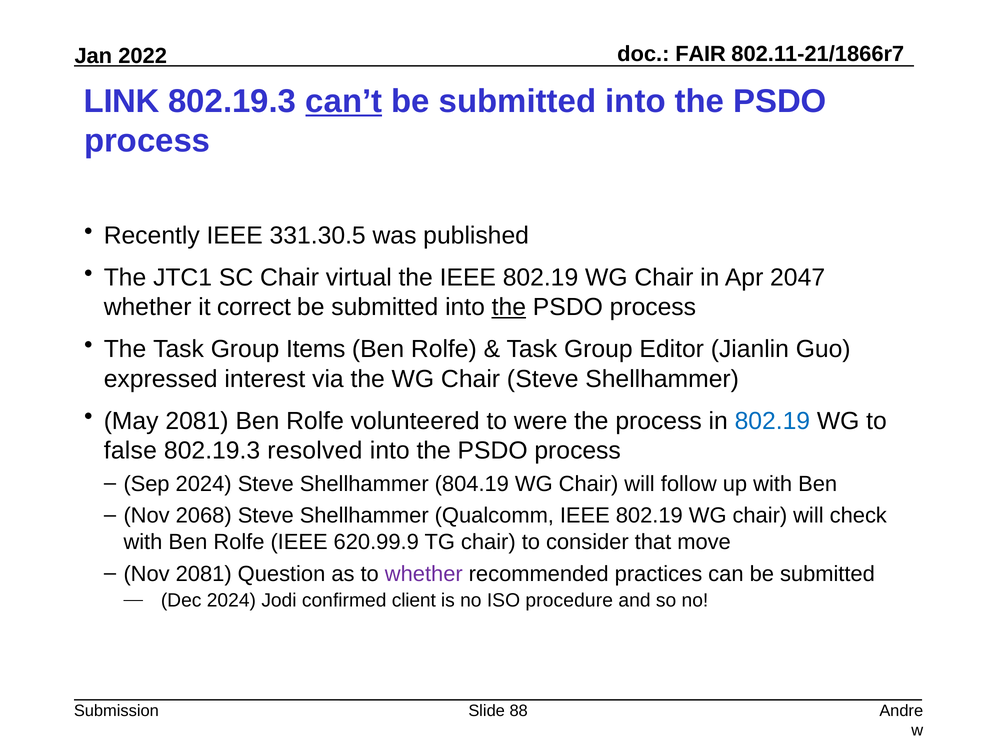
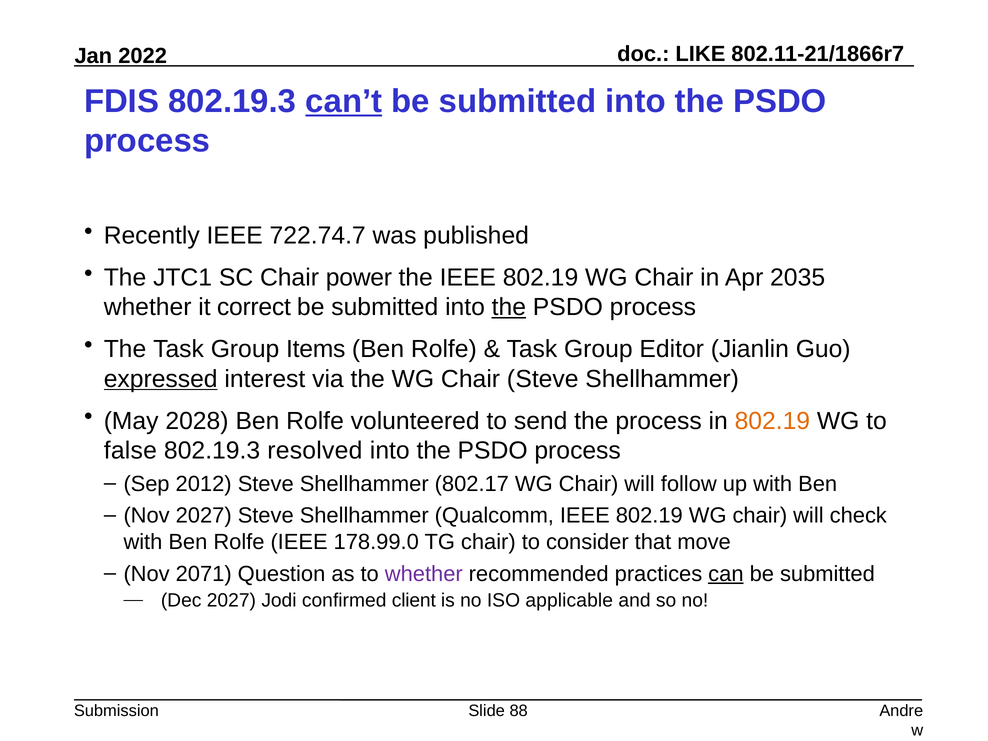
FAIR: FAIR -> LIKE
LINK: LINK -> FDIS
331.30.5: 331.30.5 -> 722.74.7
virtual: virtual -> power
2047: 2047 -> 2035
expressed underline: none -> present
May 2081: 2081 -> 2028
were: were -> send
802.19 at (772, 421) colour: blue -> orange
Sep 2024: 2024 -> 2012
804.19: 804.19 -> 802.17
Nov 2068: 2068 -> 2027
620.99.9: 620.99.9 -> 178.99.0
Nov 2081: 2081 -> 2071
can underline: none -> present
Dec 2024: 2024 -> 2027
procedure: procedure -> applicable
